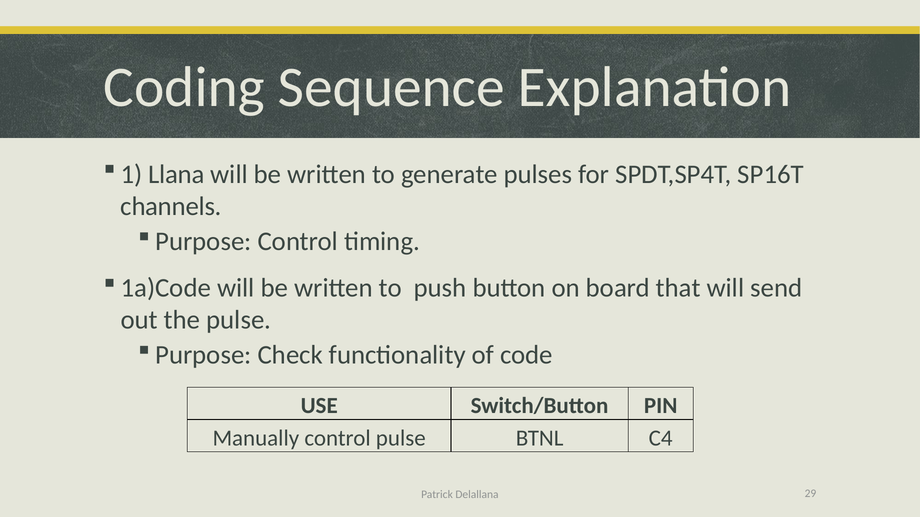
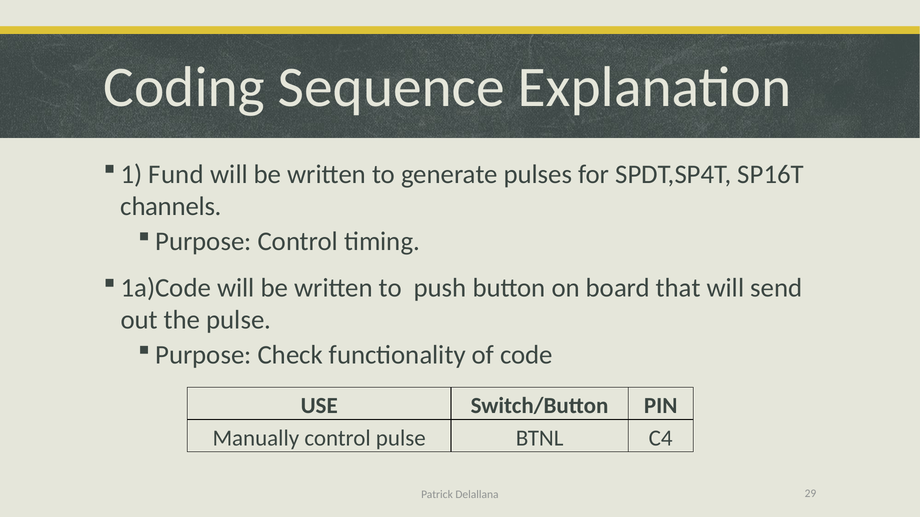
Llana: Llana -> Fund
